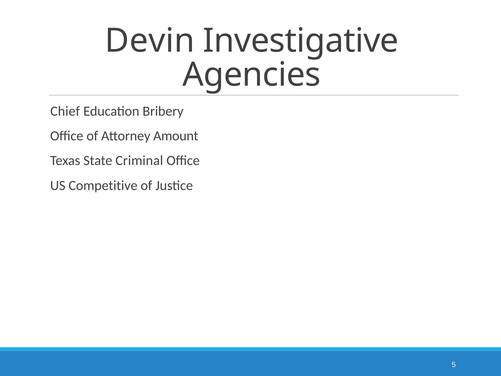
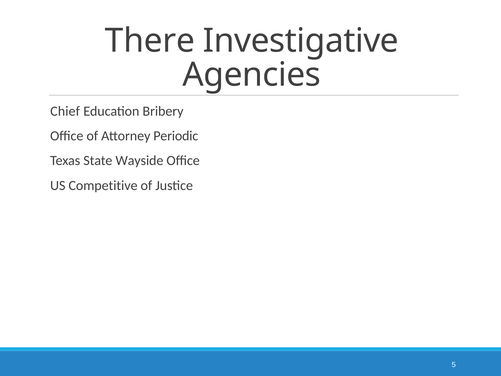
Devin: Devin -> There
Amount: Amount -> Periodic
Criminal: Criminal -> Wayside
